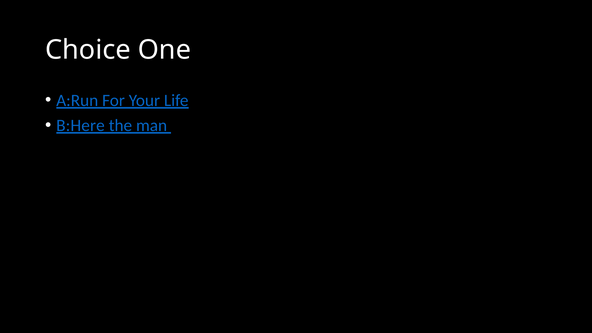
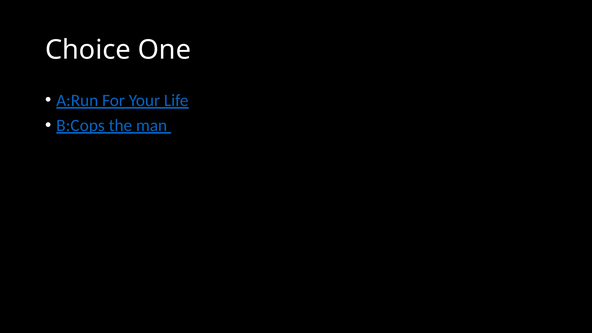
B:Here: B:Here -> B:Cops
